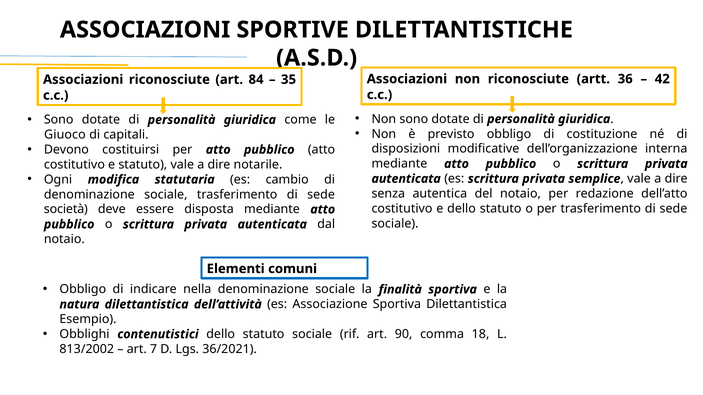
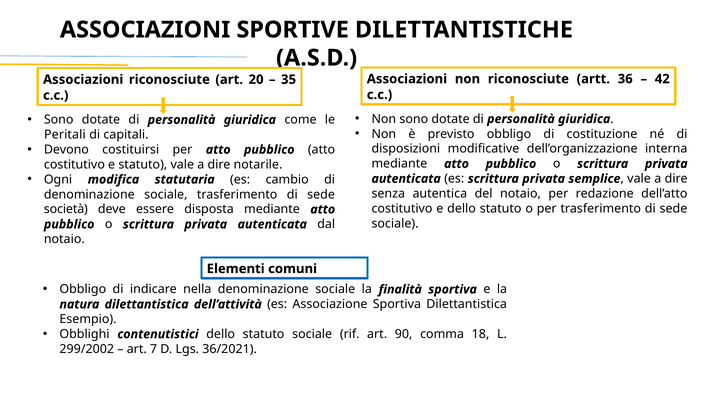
84: 84 -> 20
Giuoco: Giuoco -> Peritali
813/2002: 813/2002 -> 299/2002
